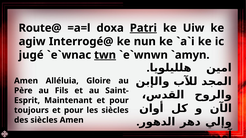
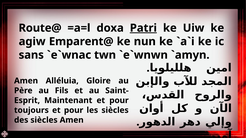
Interrogé@: Interrogé@ -> Emparent@
jugé: jugé -> sans
twn underline: present -> none
